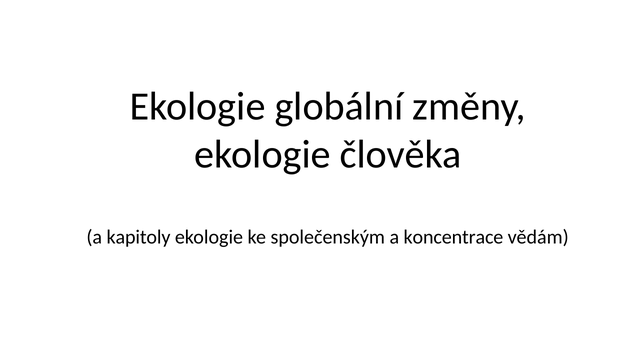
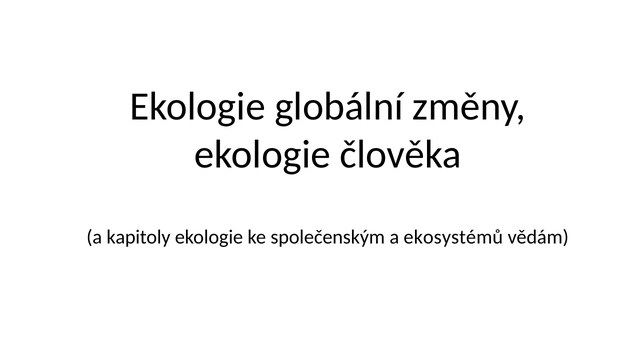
koncentrace: koncentrace -> ekosystémů
